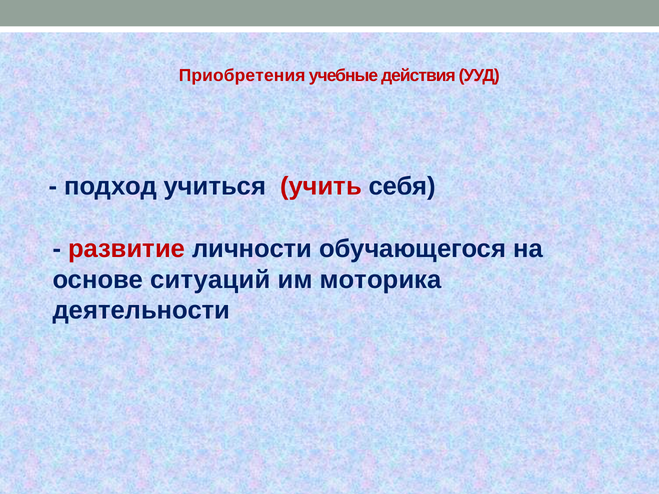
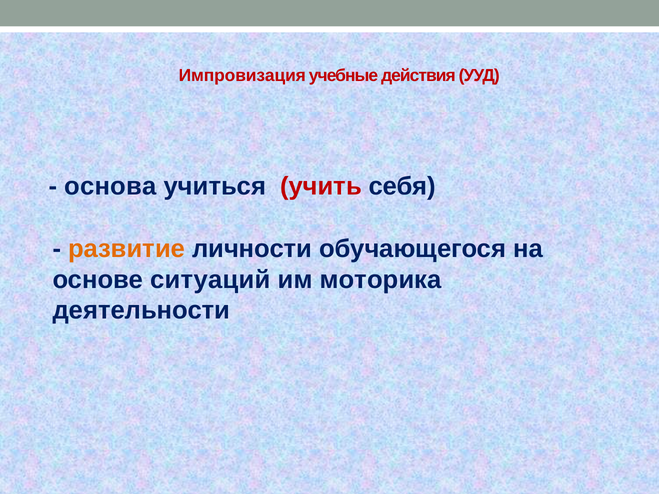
Приобретения: Приобретения -> Импровизация
подход: подход -> основа
развитие colour: red -> orange
